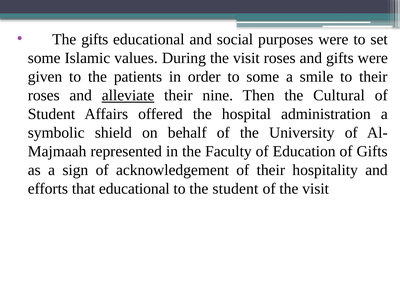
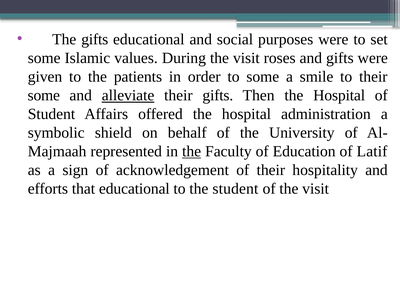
roses at (44, 95): roses -> some
their nine: nine -> gifts
Then the Cultural: Cultural -> Hospital
the at (192, 151) underline: none -> present
of Gifts: Gifts -> Latif
